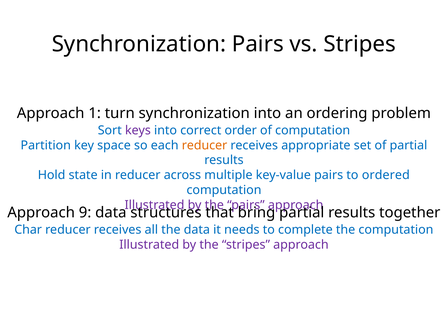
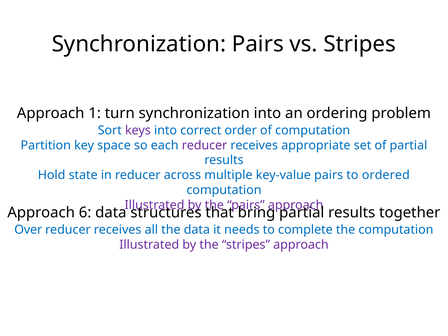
reducer at (205, 145) colour: orange -> purple
9: 9 -> 6
Char: Char -> Over
